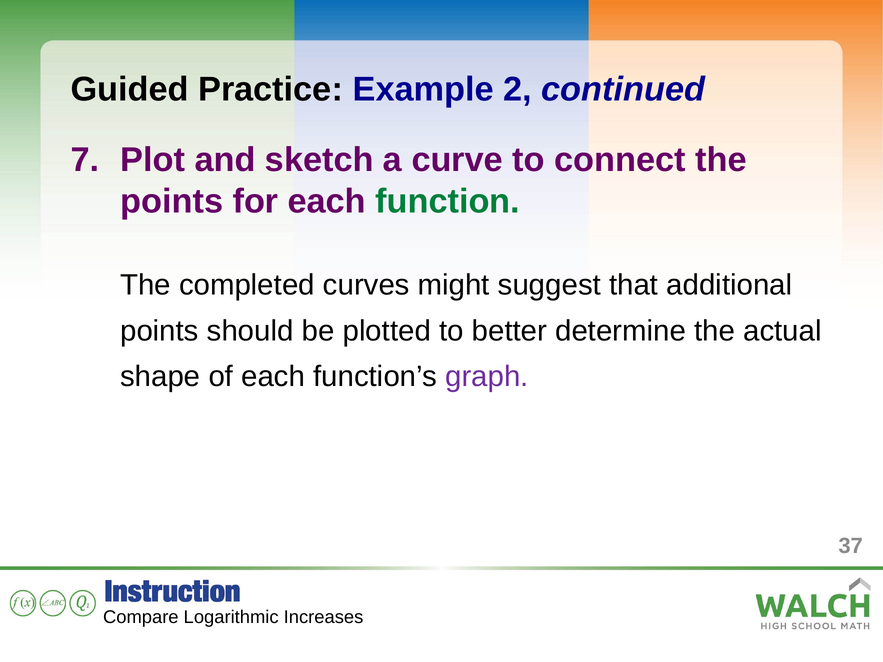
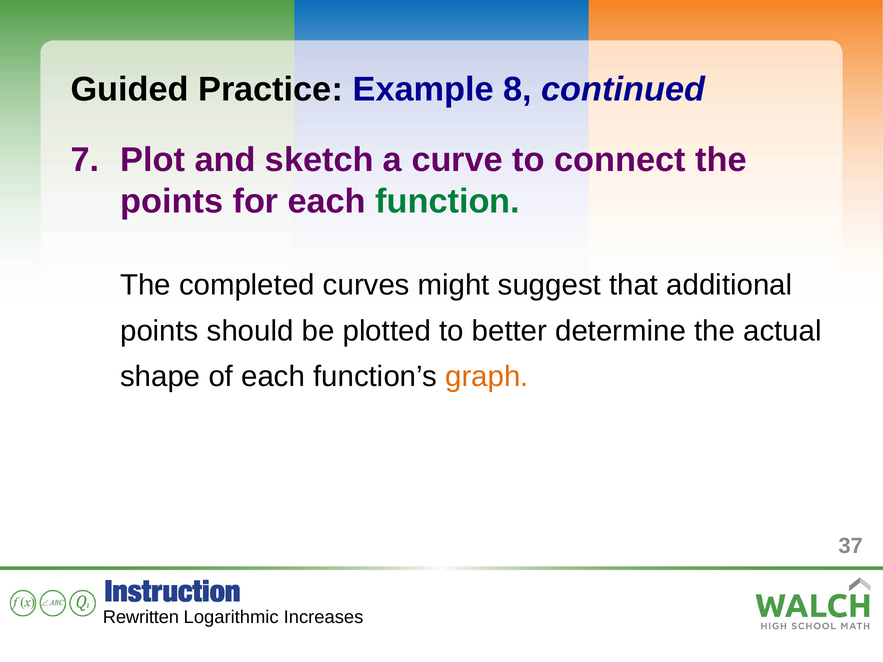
2: 2 -> 8
graph colour: purple -> orange
Compare: Compare -> Rewritten
